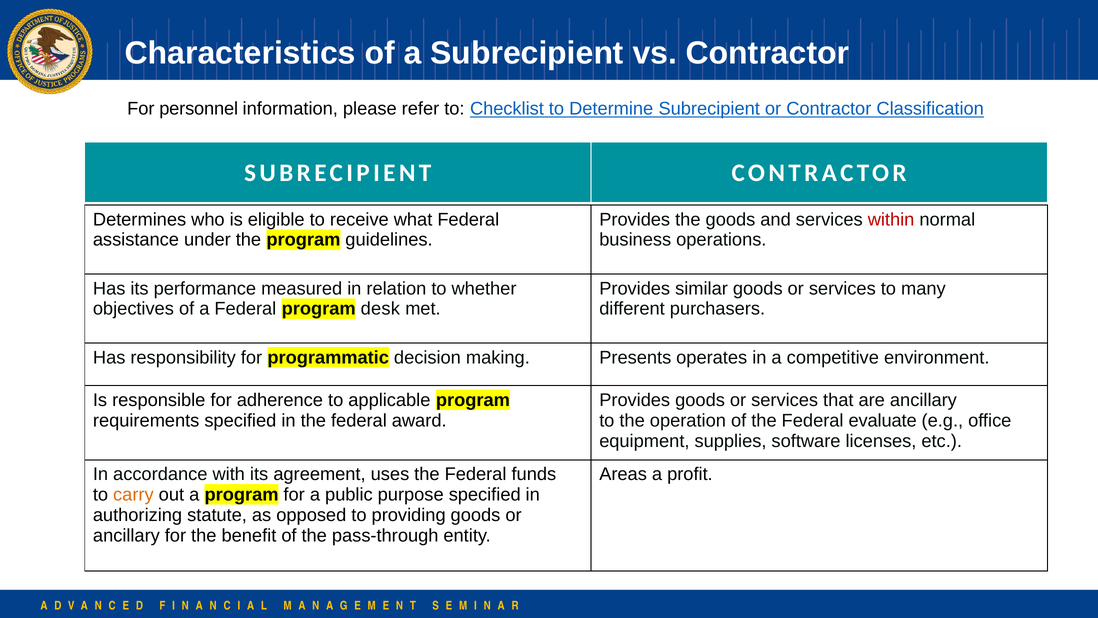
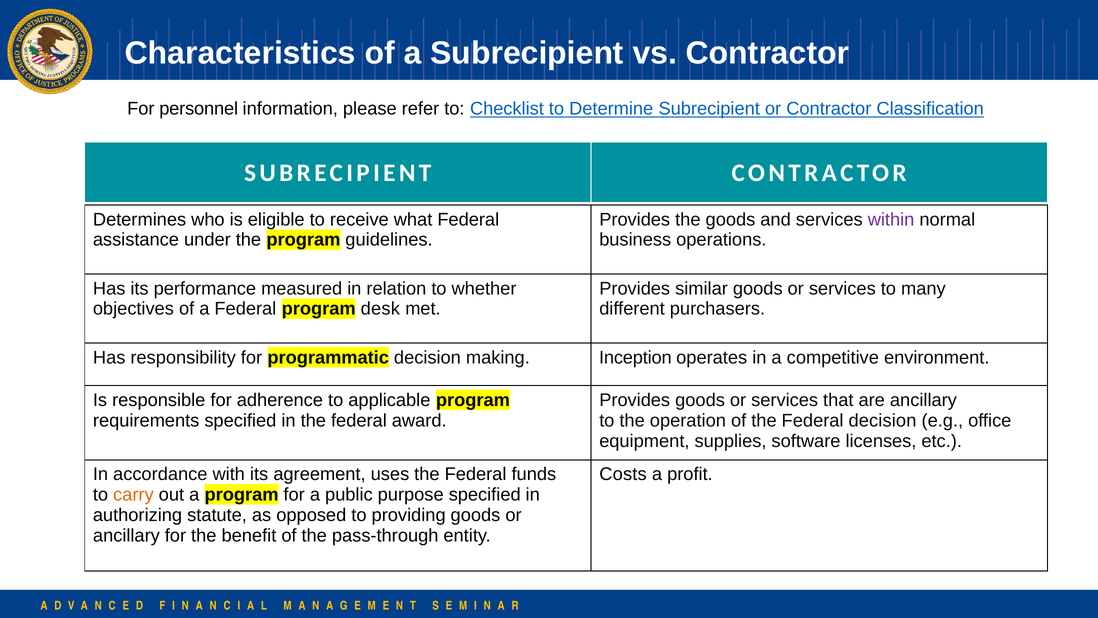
within colour: red -> purple
Presents: Presents -> Inception
Federal evaluate: evaluate -> decision
Areas: Areas -> Costs
